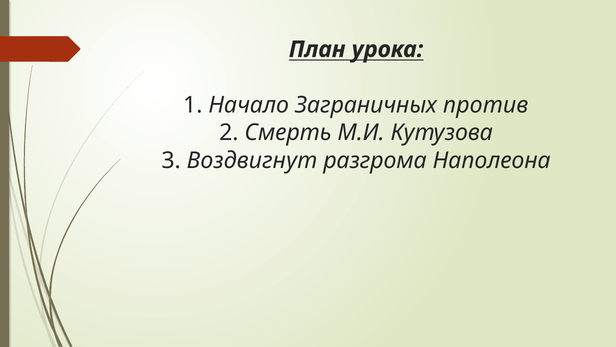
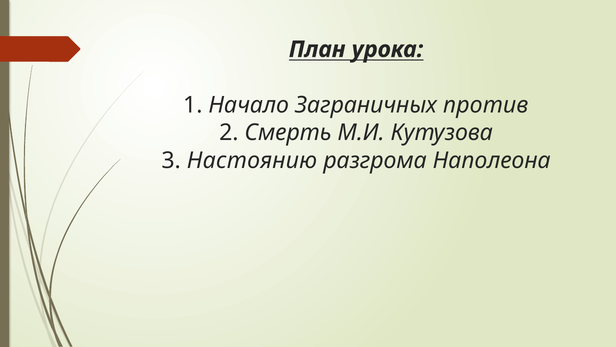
Воздвигнут: Воздвигнут -> Настоянию
